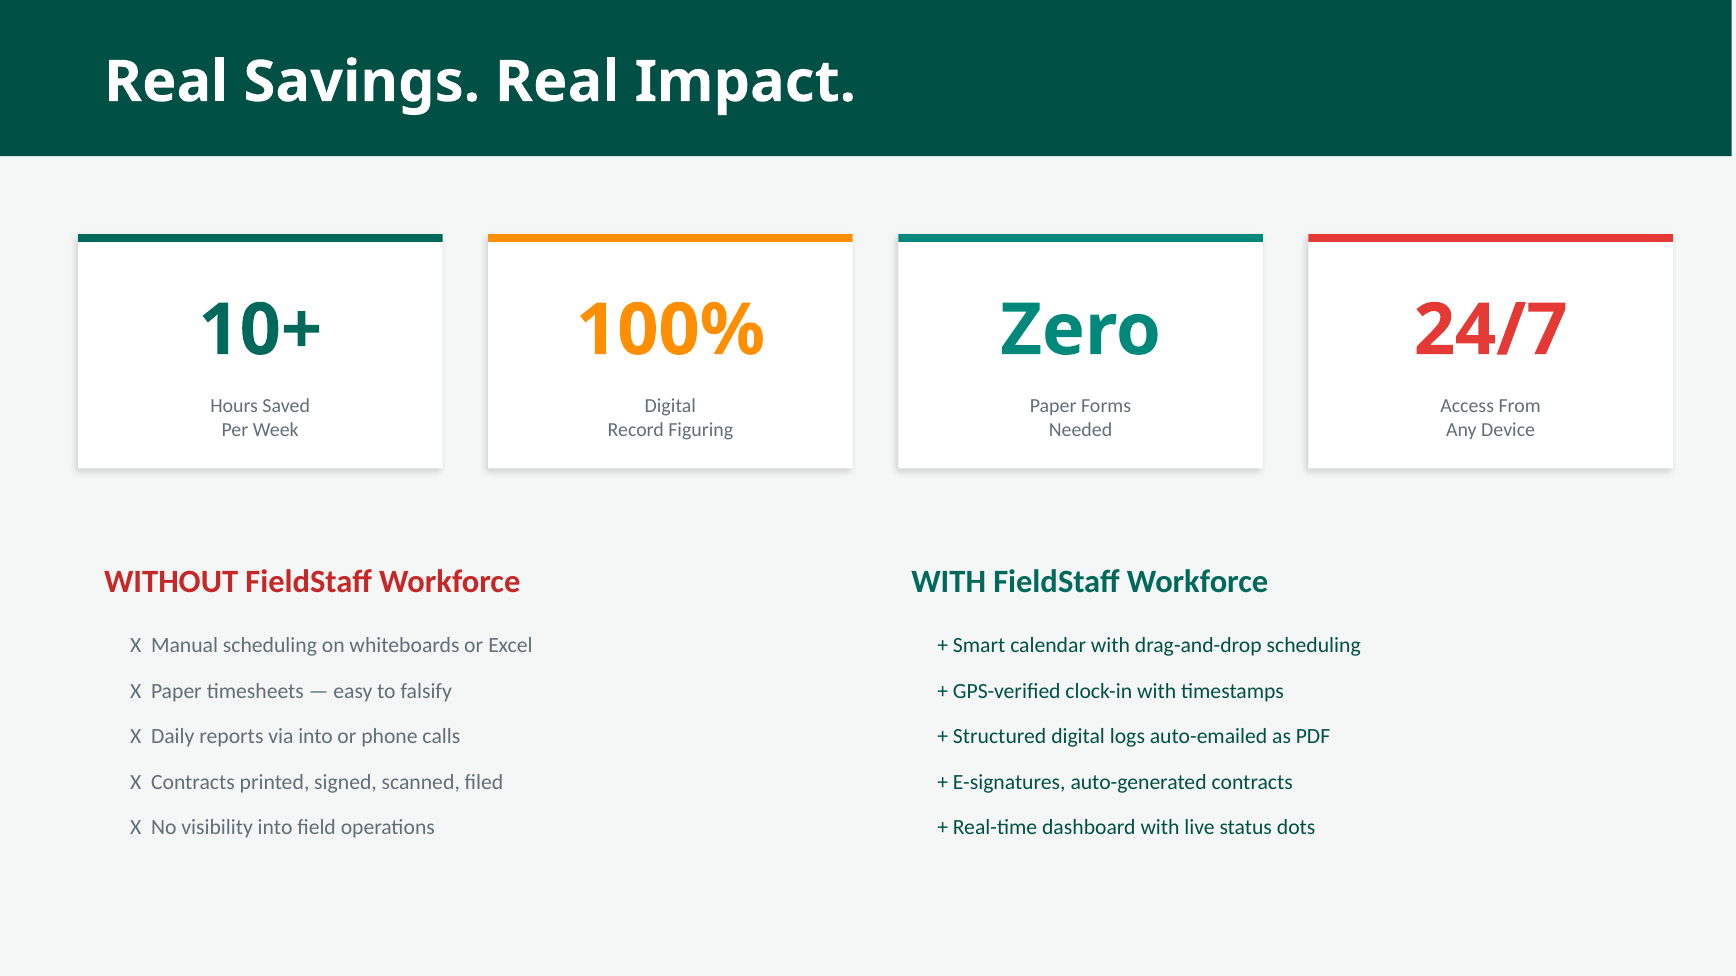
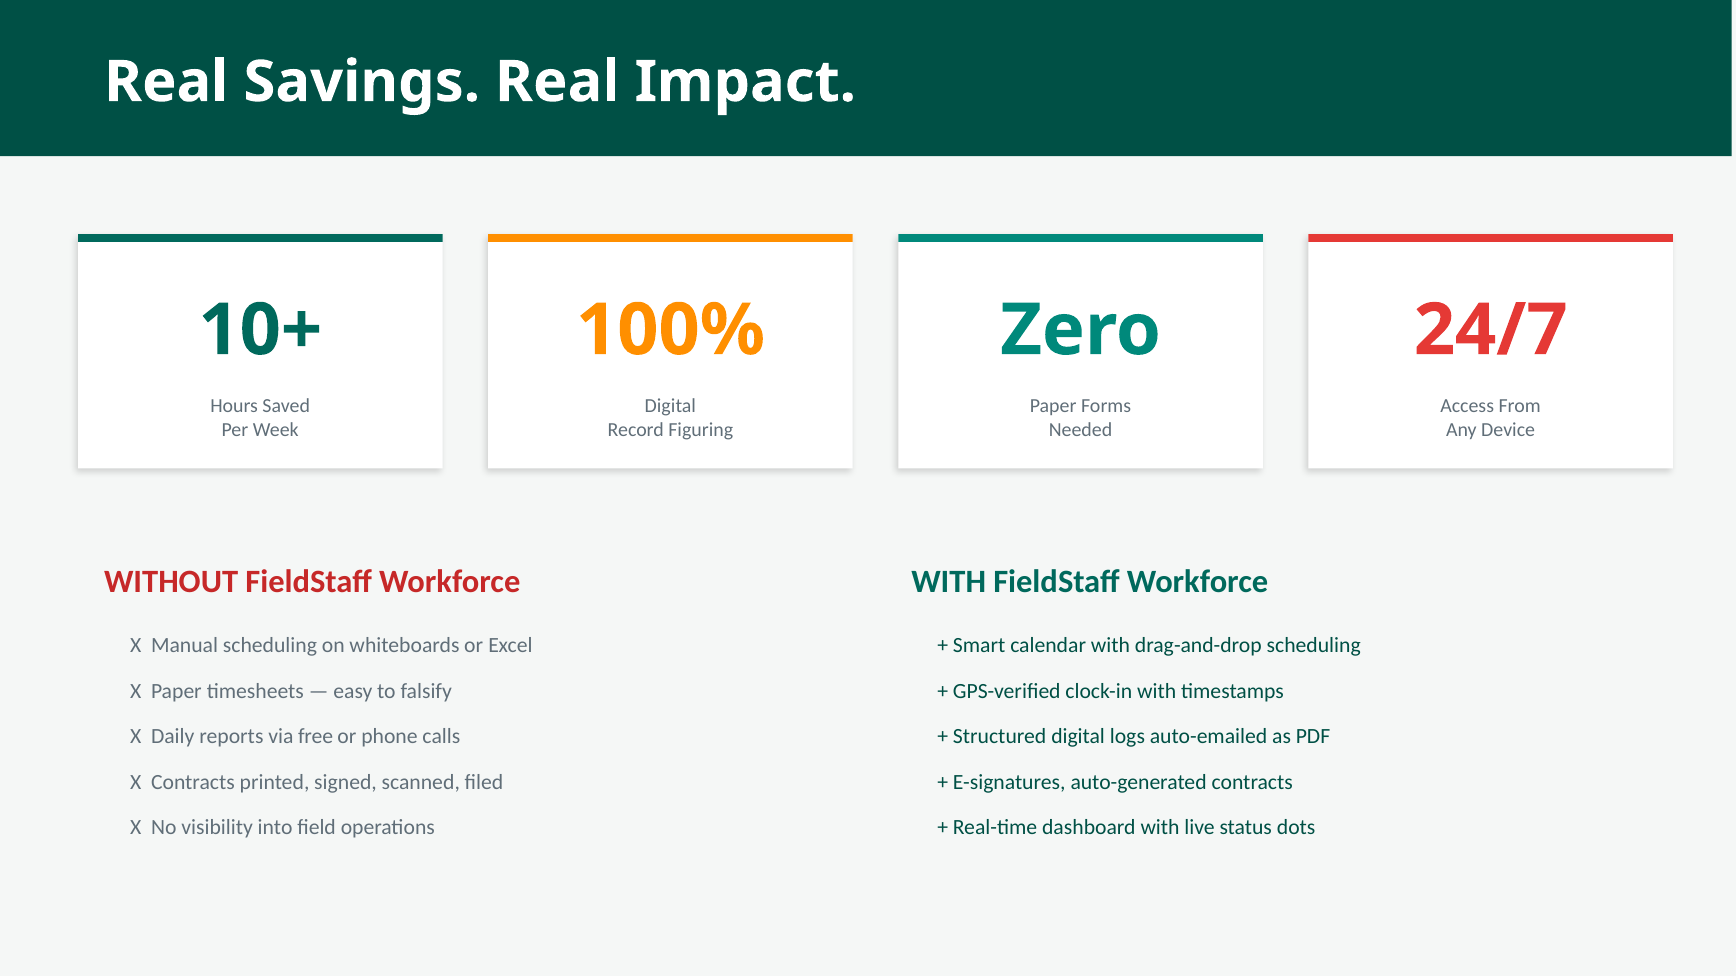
via into: into -> free
